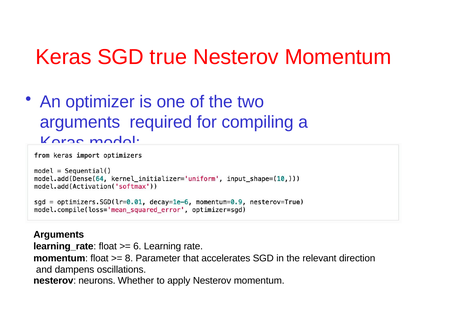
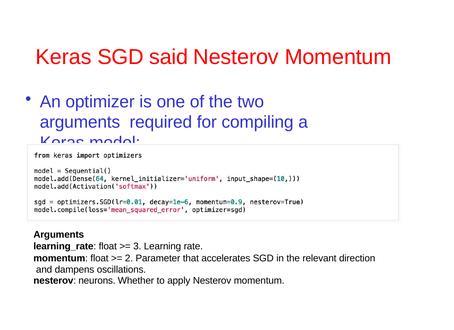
true: true -> said
6: 6 -> 3
8: 8 -> 2
